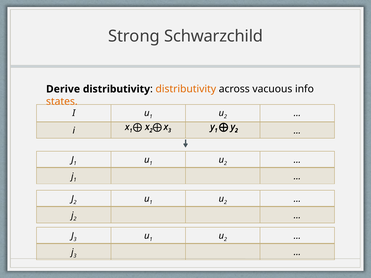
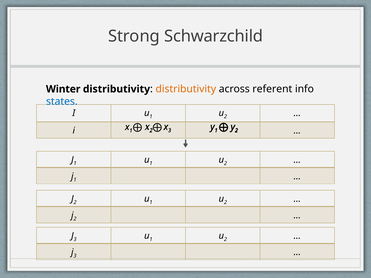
Derive: Derive -> Winter
vacuous: vacuous -> referent
states colour: orange -> blue
